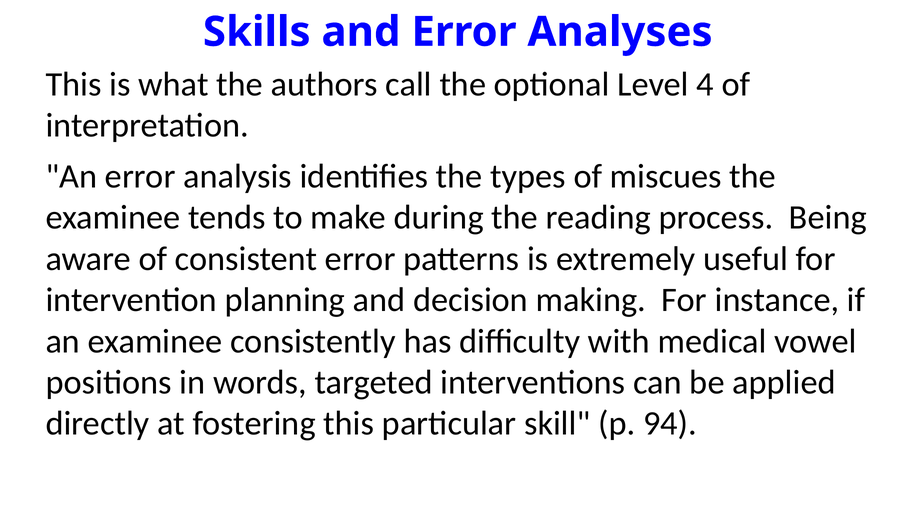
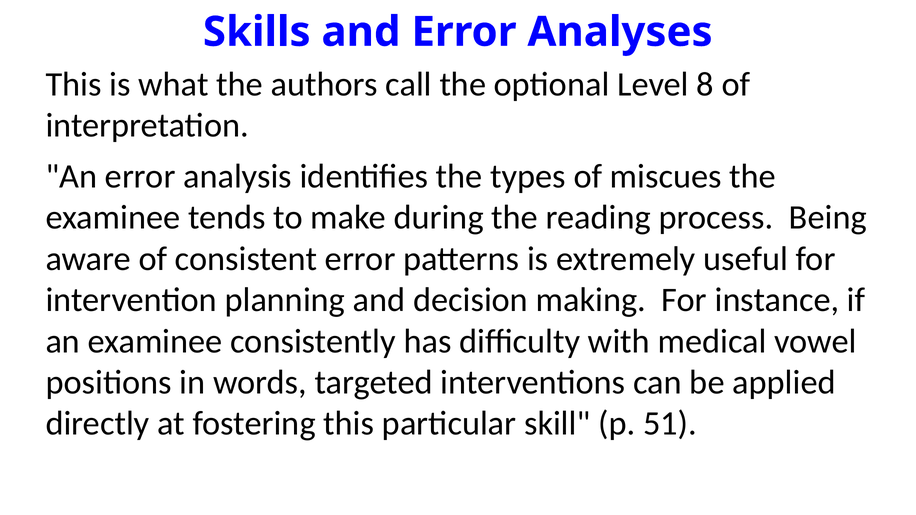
4: 4 -> 8
94: 94 -> 51
